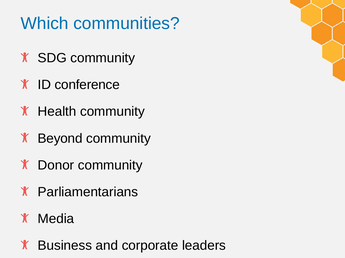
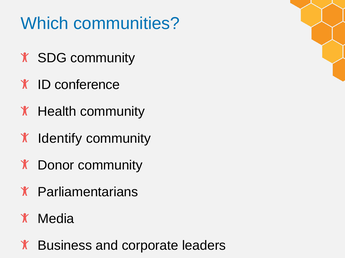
Beyond: Beyond -> Identify
